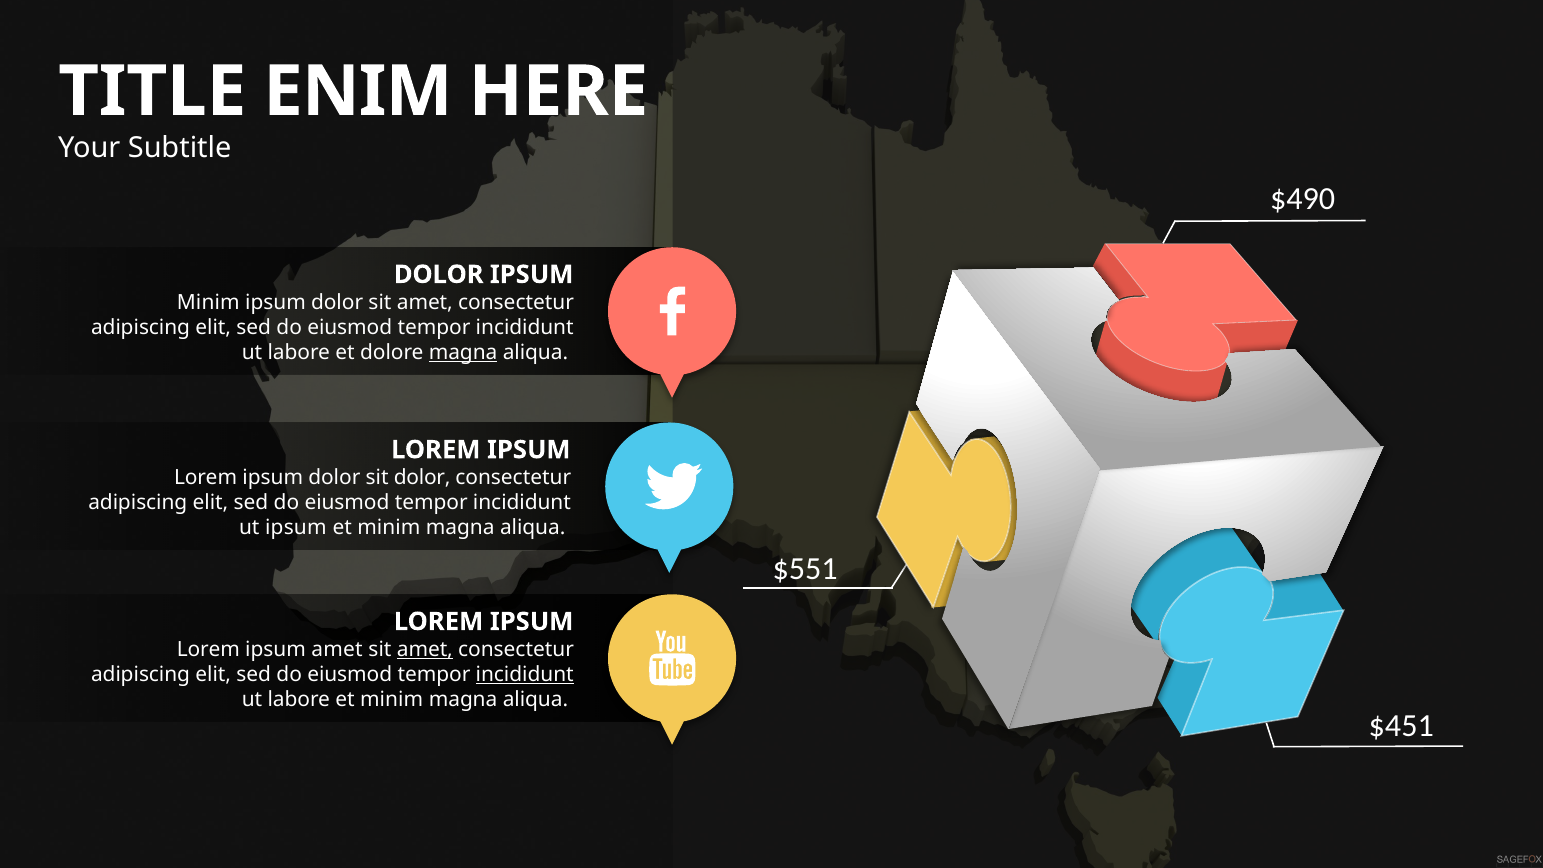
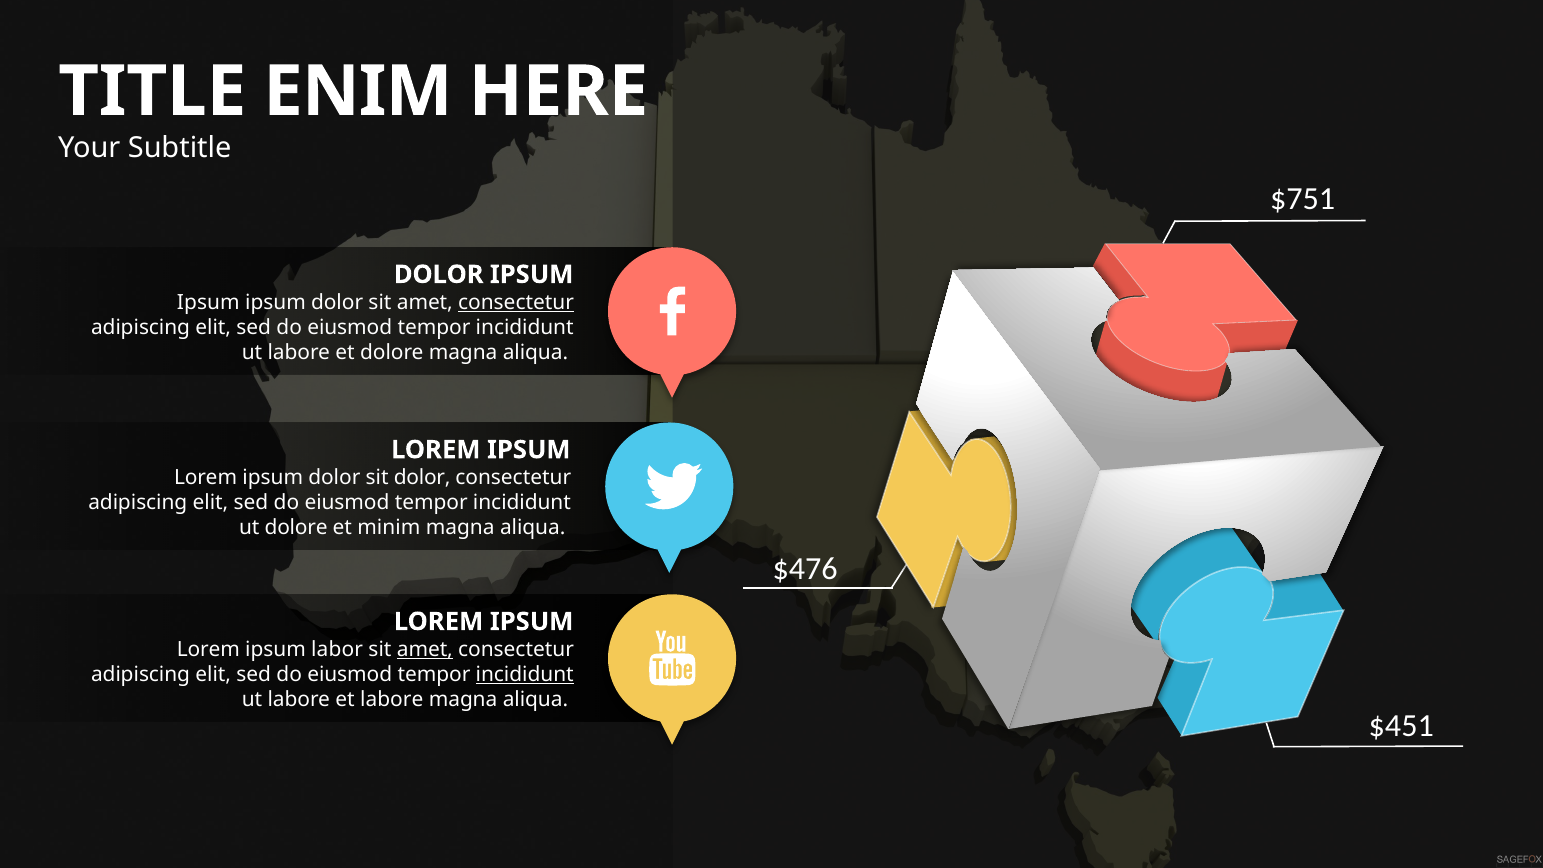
$490: $490 -> $751
Minim at (208, 302): Minim -> Ipsum
consectetur at (516, 302) underline: none -> present
magna at (463, 352) underline: present -> none
ut ipsum: ipsum -> dolore
$551: $551 -> $476
ipsum amet: amet -> labor
labore et minim: minim -> labore
